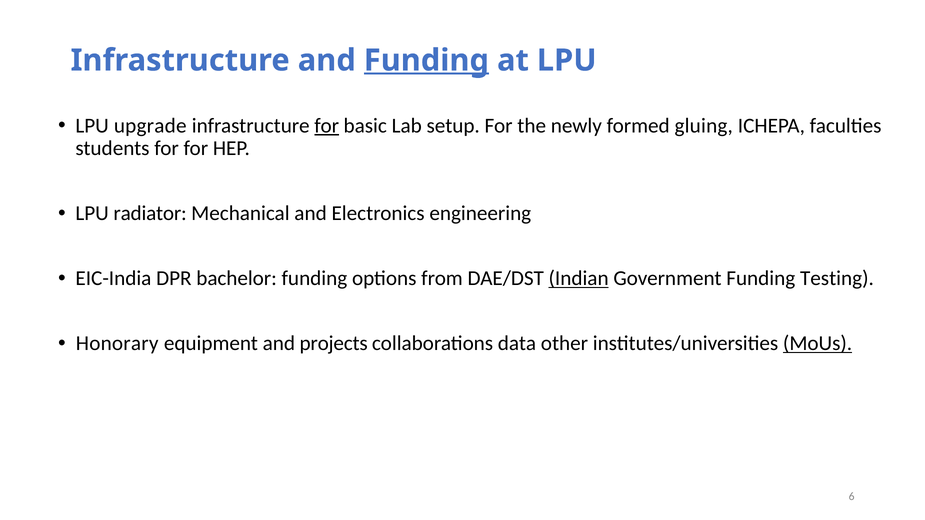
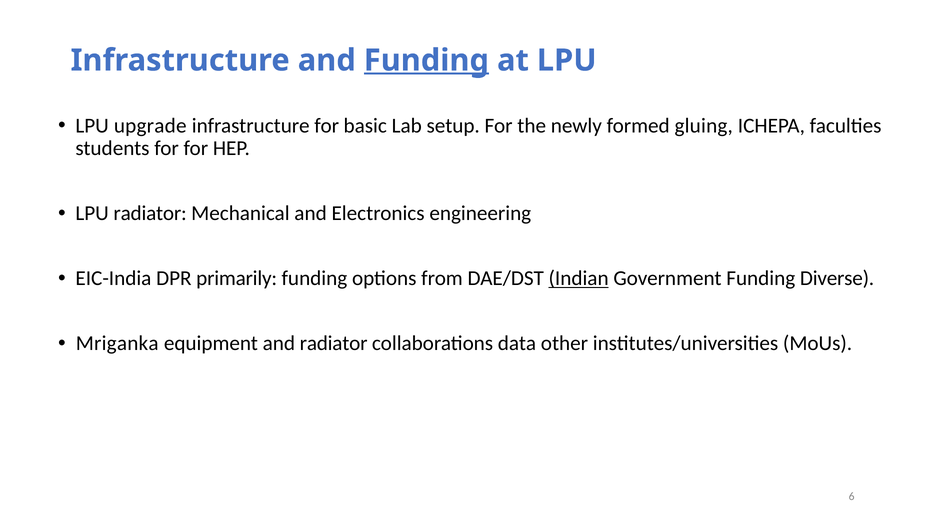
for at (327, 126) underline: present -> none
bachelor: bachelor -> primarily
Testing: Testing -> Diverse
Honorary: Honorary -> Mriganka
and projects: projects -> radiator
MoUs underline: present -> none
